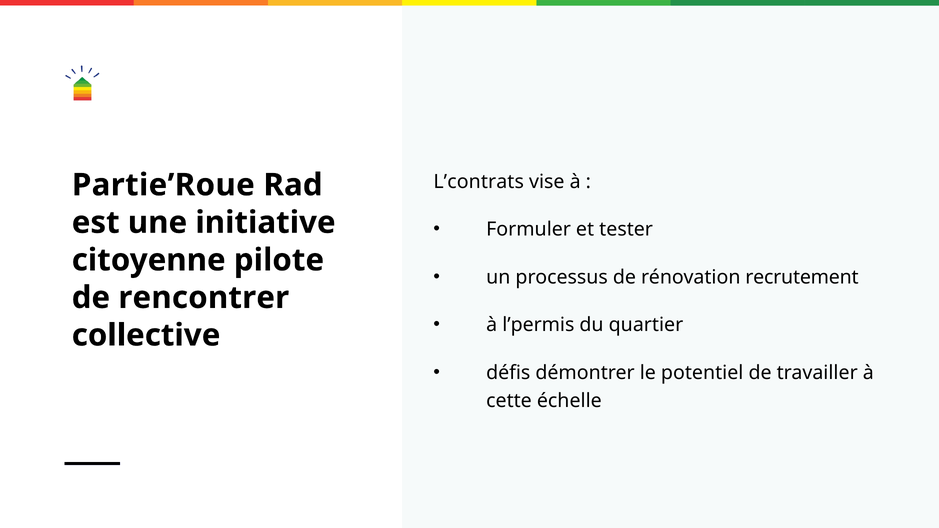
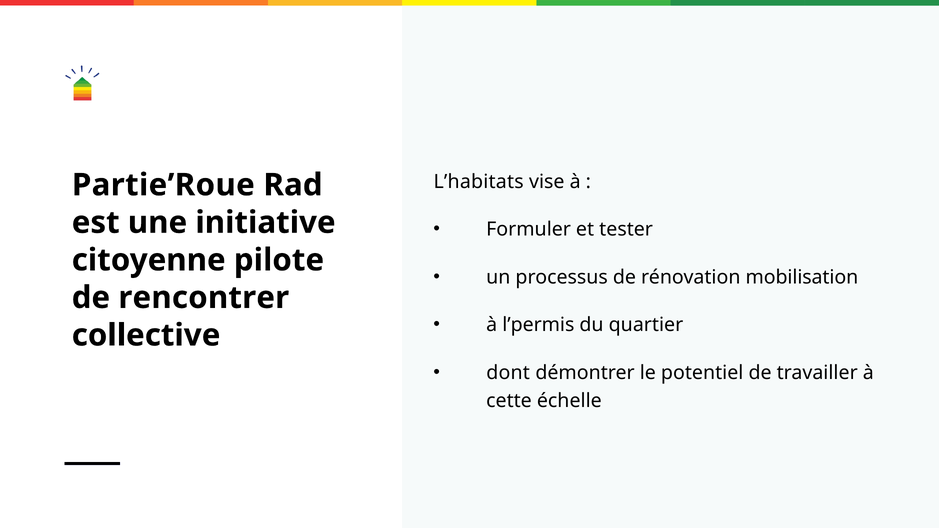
L’contrats: L’contrats -> L’habitats
recrutement: recrutement -> mobilisation
défis: défis -> dont
